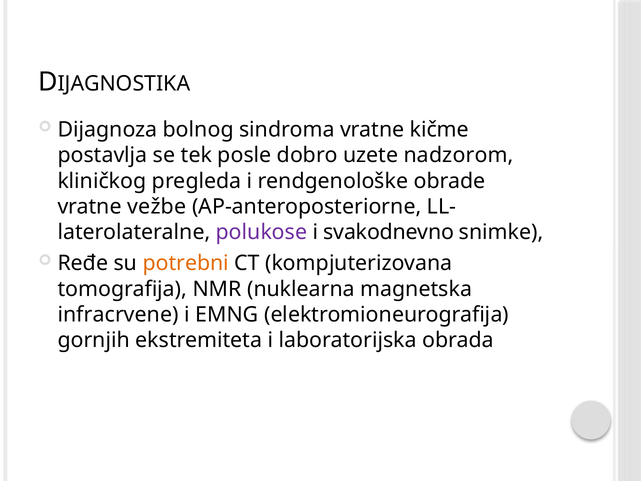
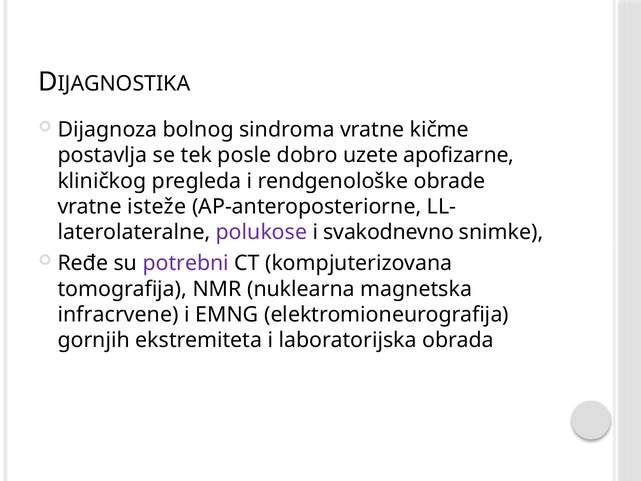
nadzorom: nadzorom -> apofizarne
vežbe: vežbe -> isteže
potrebni colour: orange -> purple
